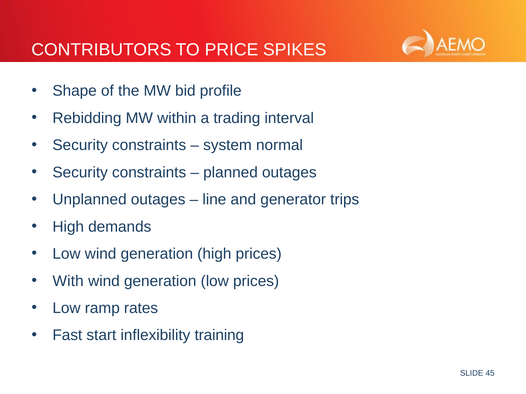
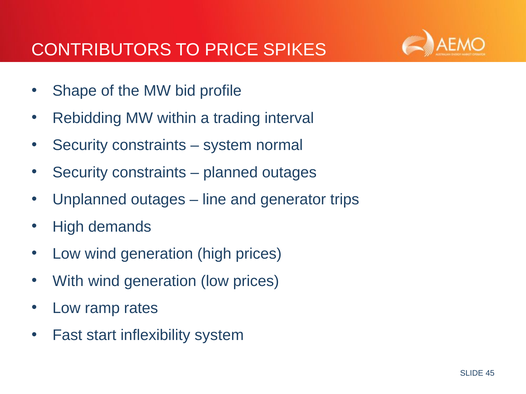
inflexibility training: training -> system
